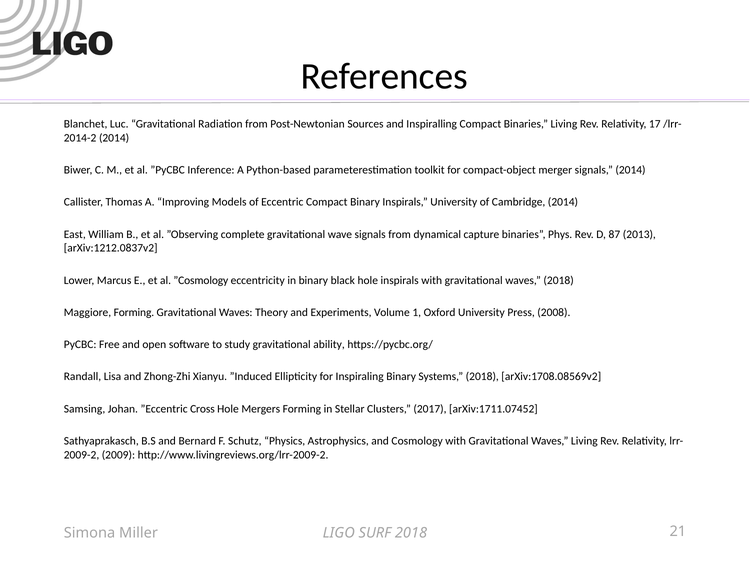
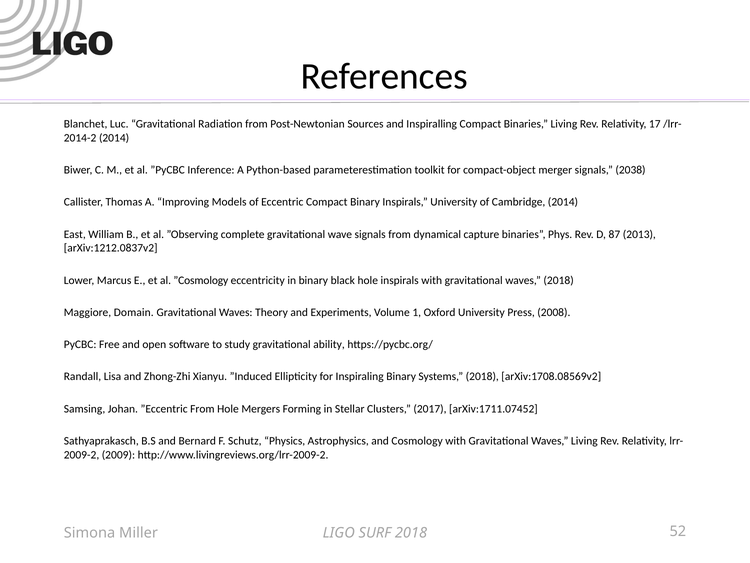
signals 2014: 2014 -> 2038
Maggiore Forming: Forming -> Domain
”Eccentric Cross: Cross -> From
21: 21 -> 52
